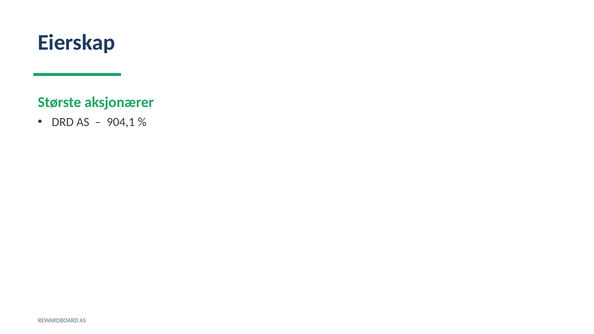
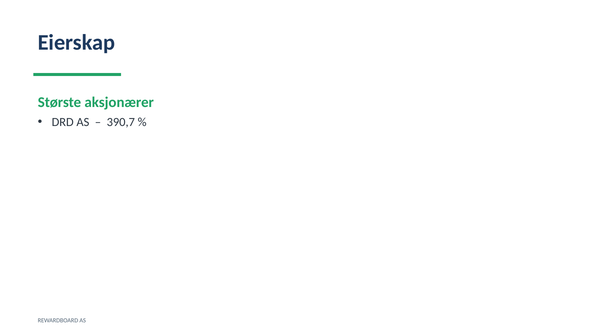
904,1: 904,1 -> 390,7
